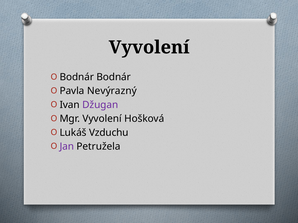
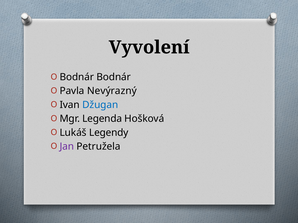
Džugan colour: purple -> blue
Mgr Vyvolení: Vyvolení -> Legenda
Vzduchu: Vzduchu -> Legendy
